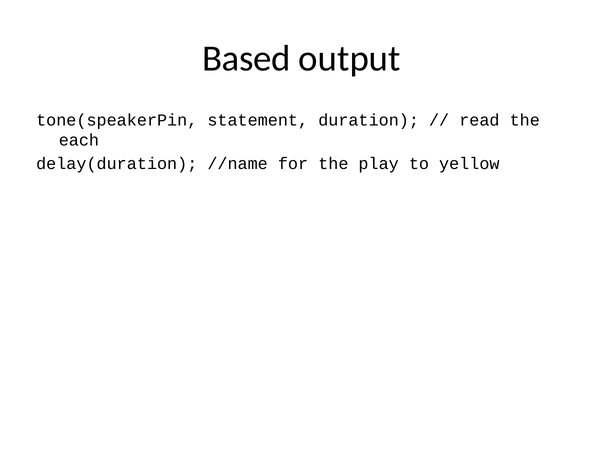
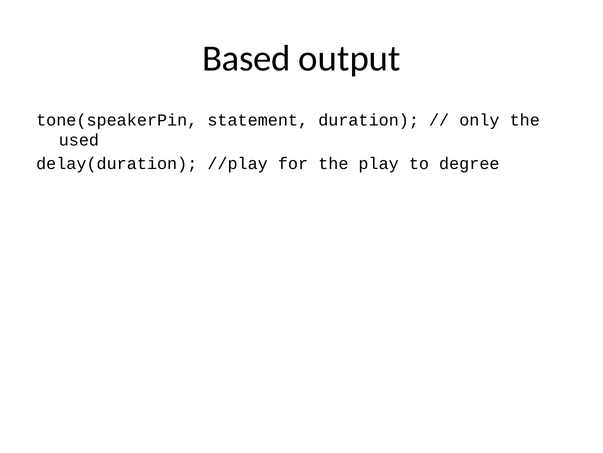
read: read -> only
each: each -> used
//name: //name -> //play
yellow: yellow -> degree
